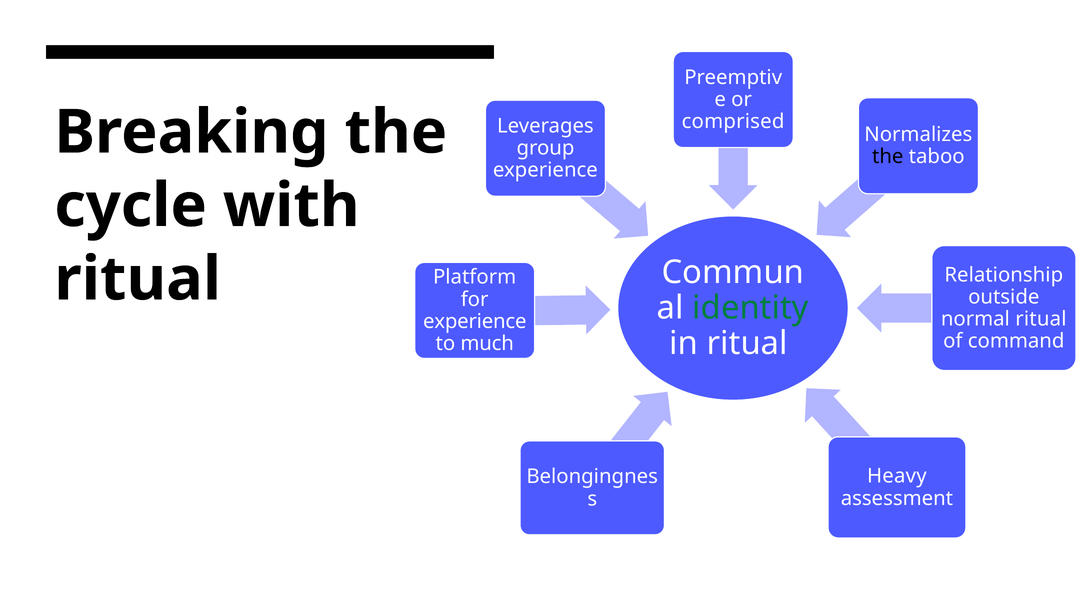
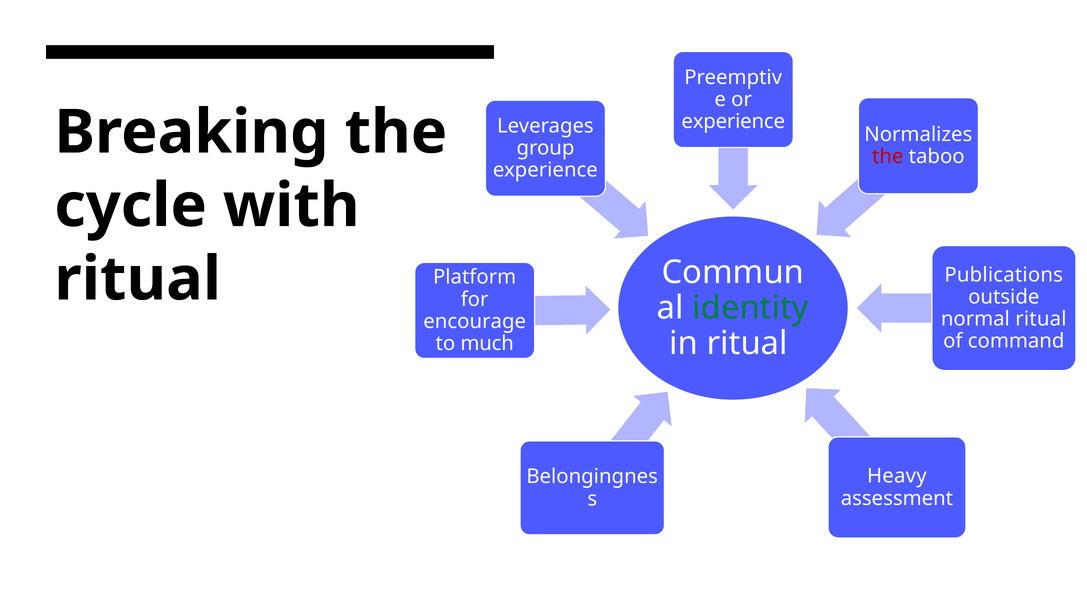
comprised at (733, 121): comprised -> experience
the at (888, 157) colour: black -> red
Relationship: Relationship -> Publications
experience at (475, 321): experience -> encourage
